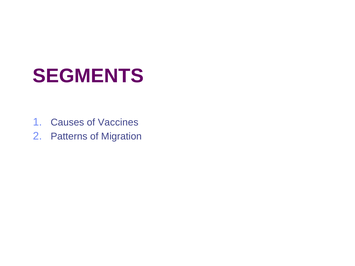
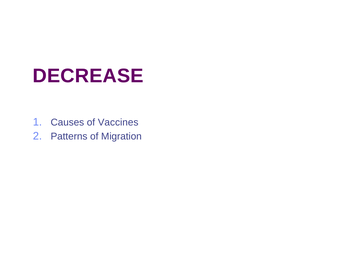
SEGMENTS: SEGMENTS -> DECREASE
